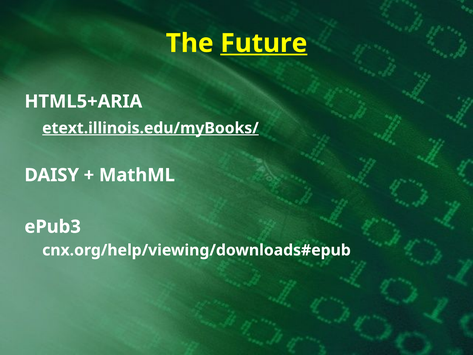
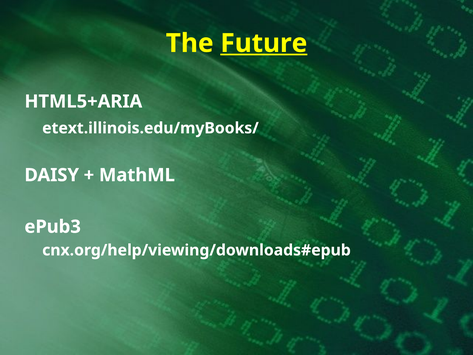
etext.illinois.edu/myBooks/ underline: present -> none
